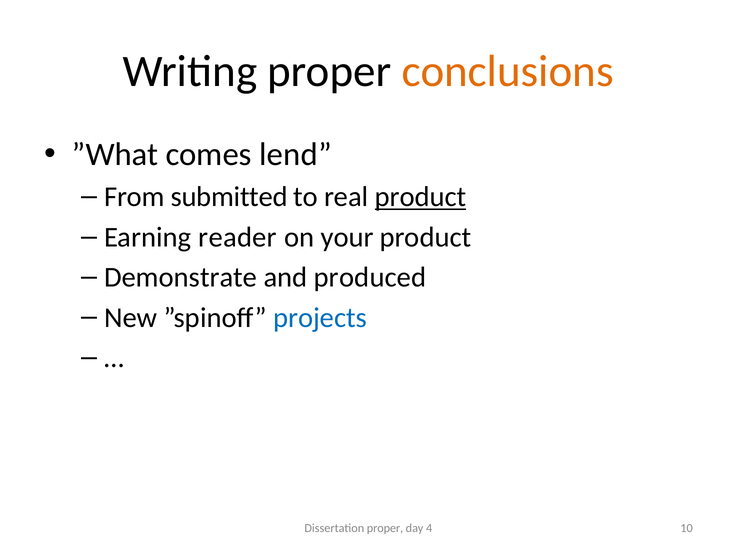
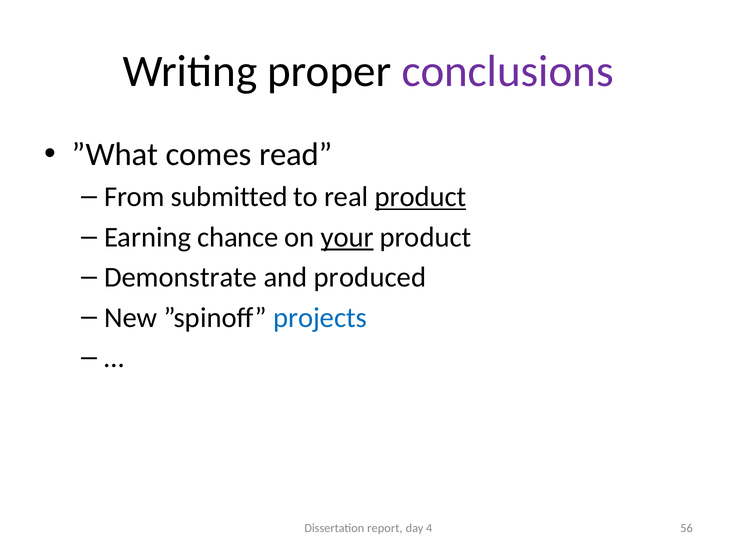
conclusions colour: orange -> purple
lend: lend -> read
reader: reader -> chance
your underline: none -> present
Dissertation proper: proper -> report
10: 10 -> 56
